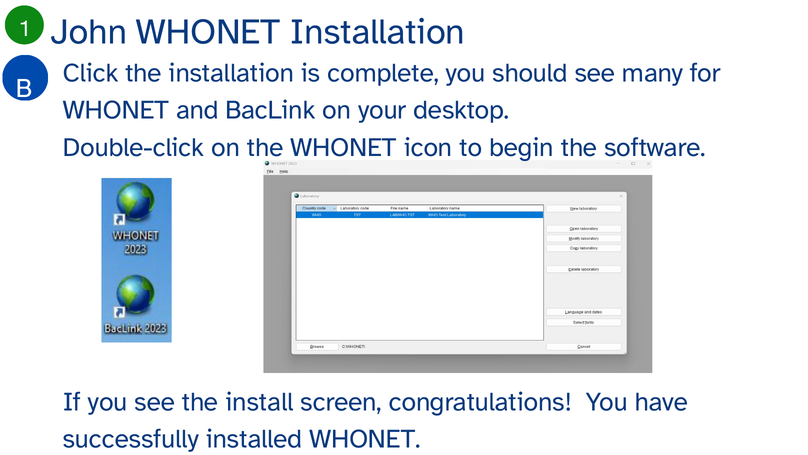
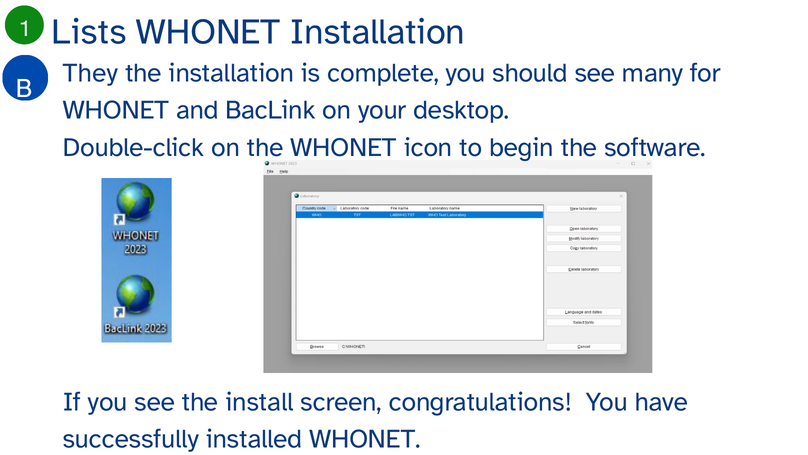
John: John -> Lists
Click: Click -> They
